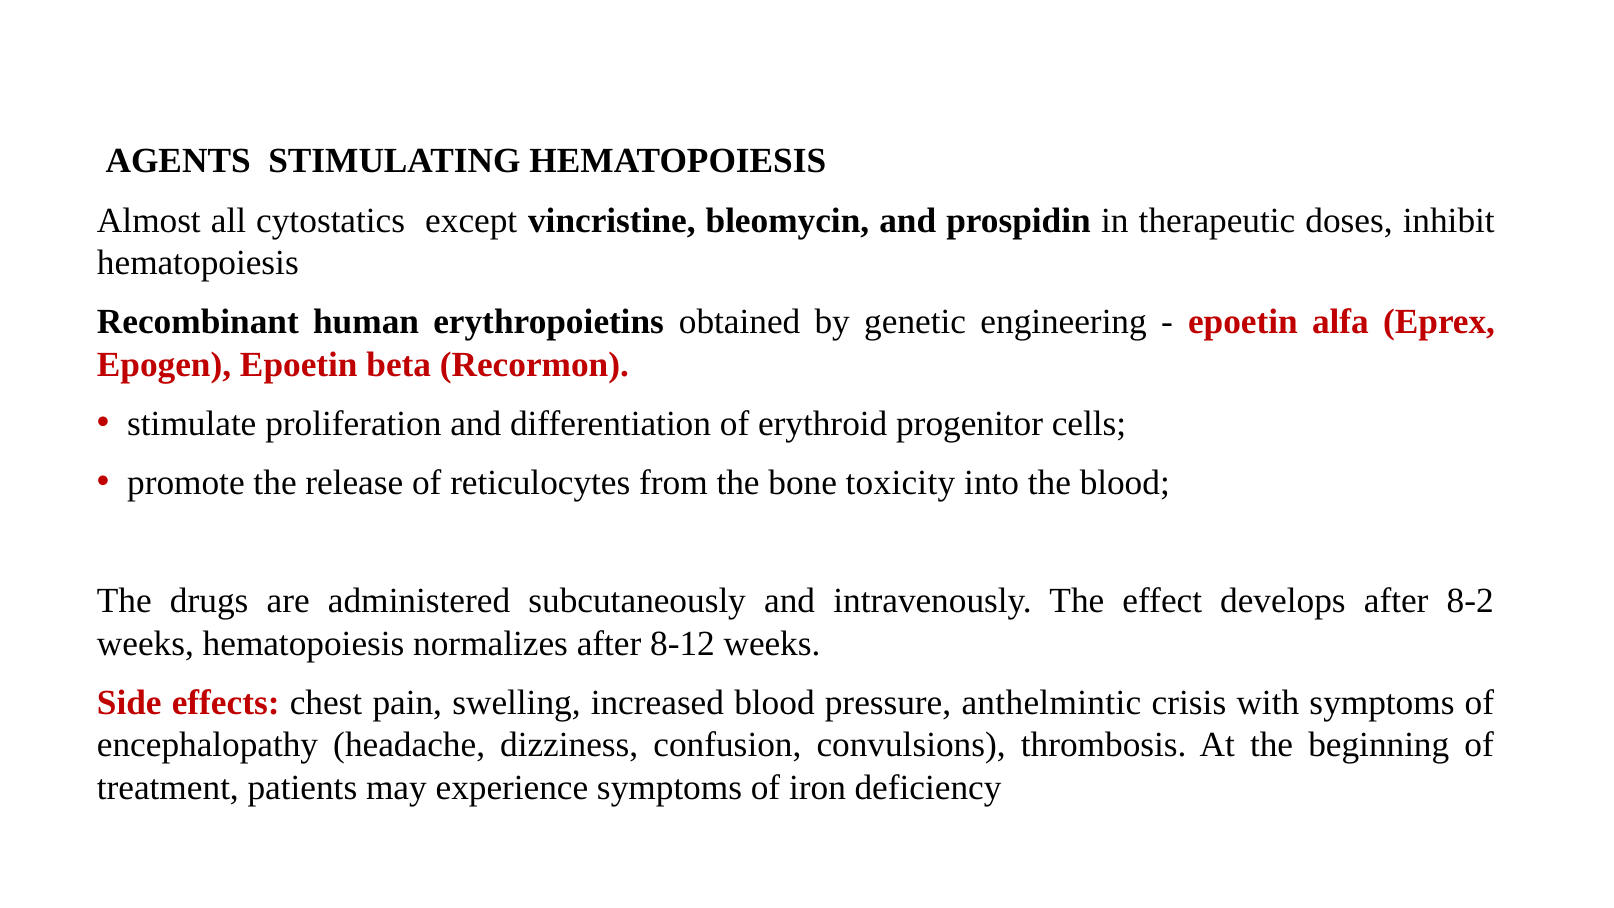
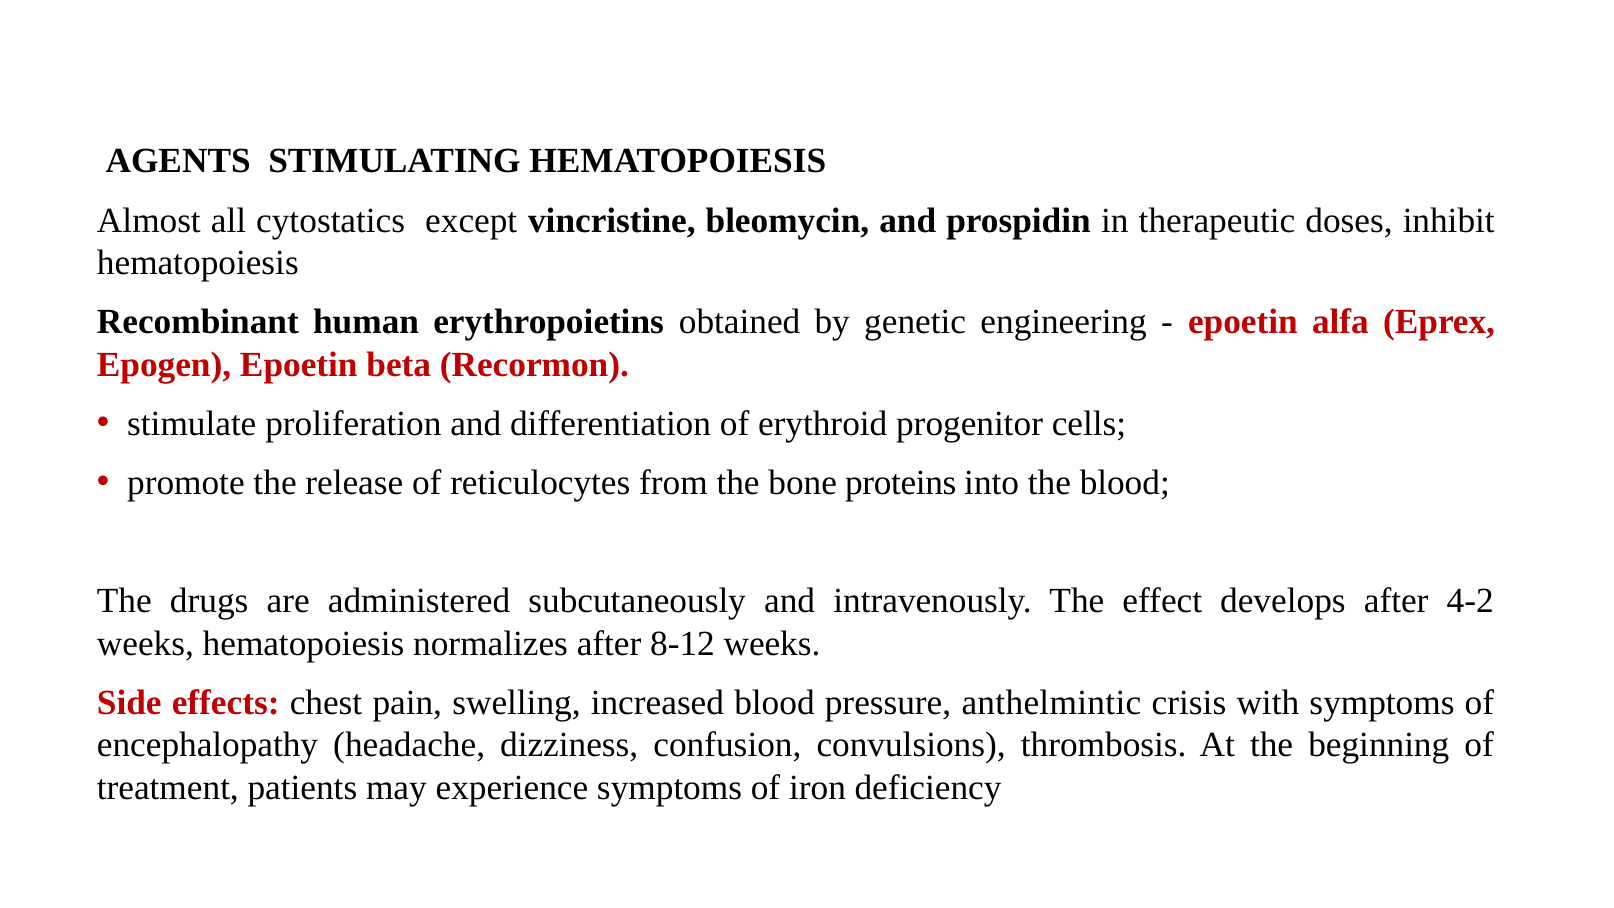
toxicity: toxicity -> proteins
8-2: 8-2 -> 4-2
